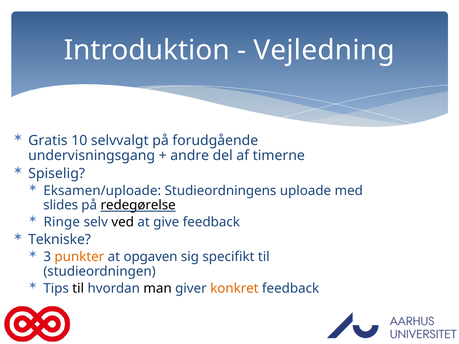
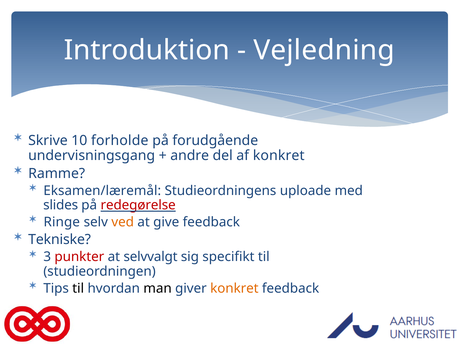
Gratis: Gratis -> Skrive
selvvalgt: selvvalgt -> forholde
af timerne: timerne -> konkret
Spiselig: Spiselig -> Ramme
Eksamen/uploade: Eksamen/uploade -> Eksamen/læremål
redegørelse colour: black -> red
ved colour: black -> orange
punkter colour: orange -> red
opgaven: opgaven -> selvvalgt
